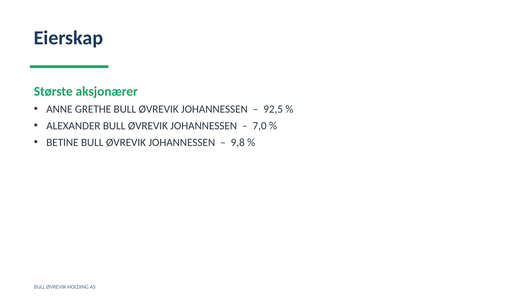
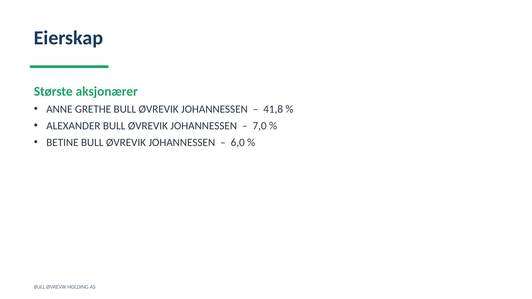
92,5: 92,5 -> 41,8
9,8: 9,8 -> 6,0
